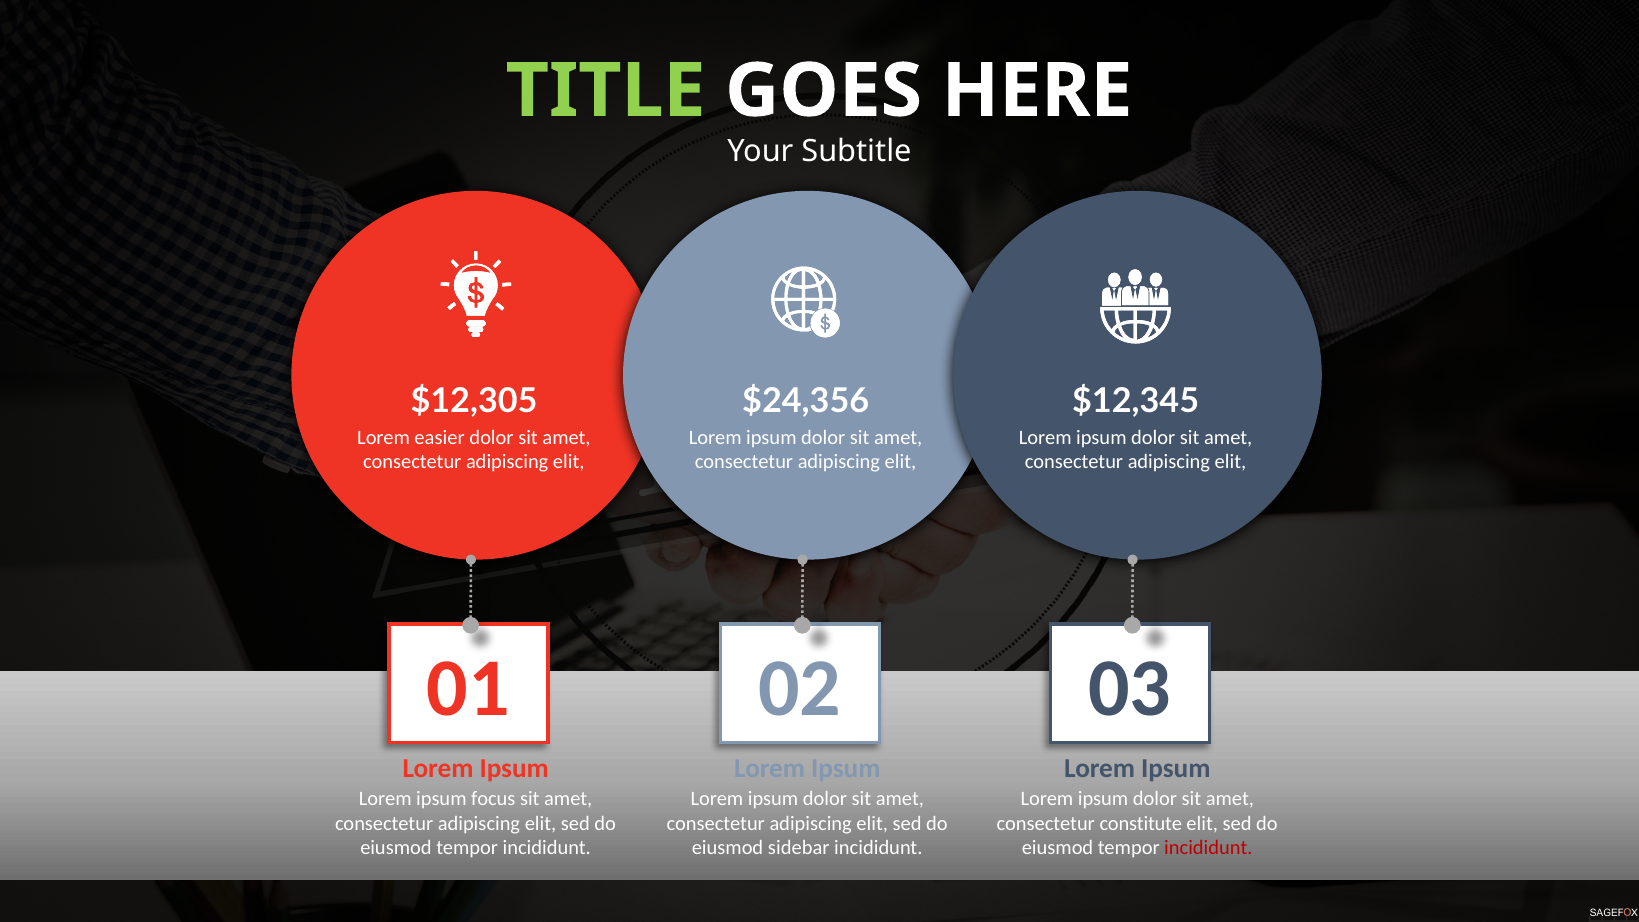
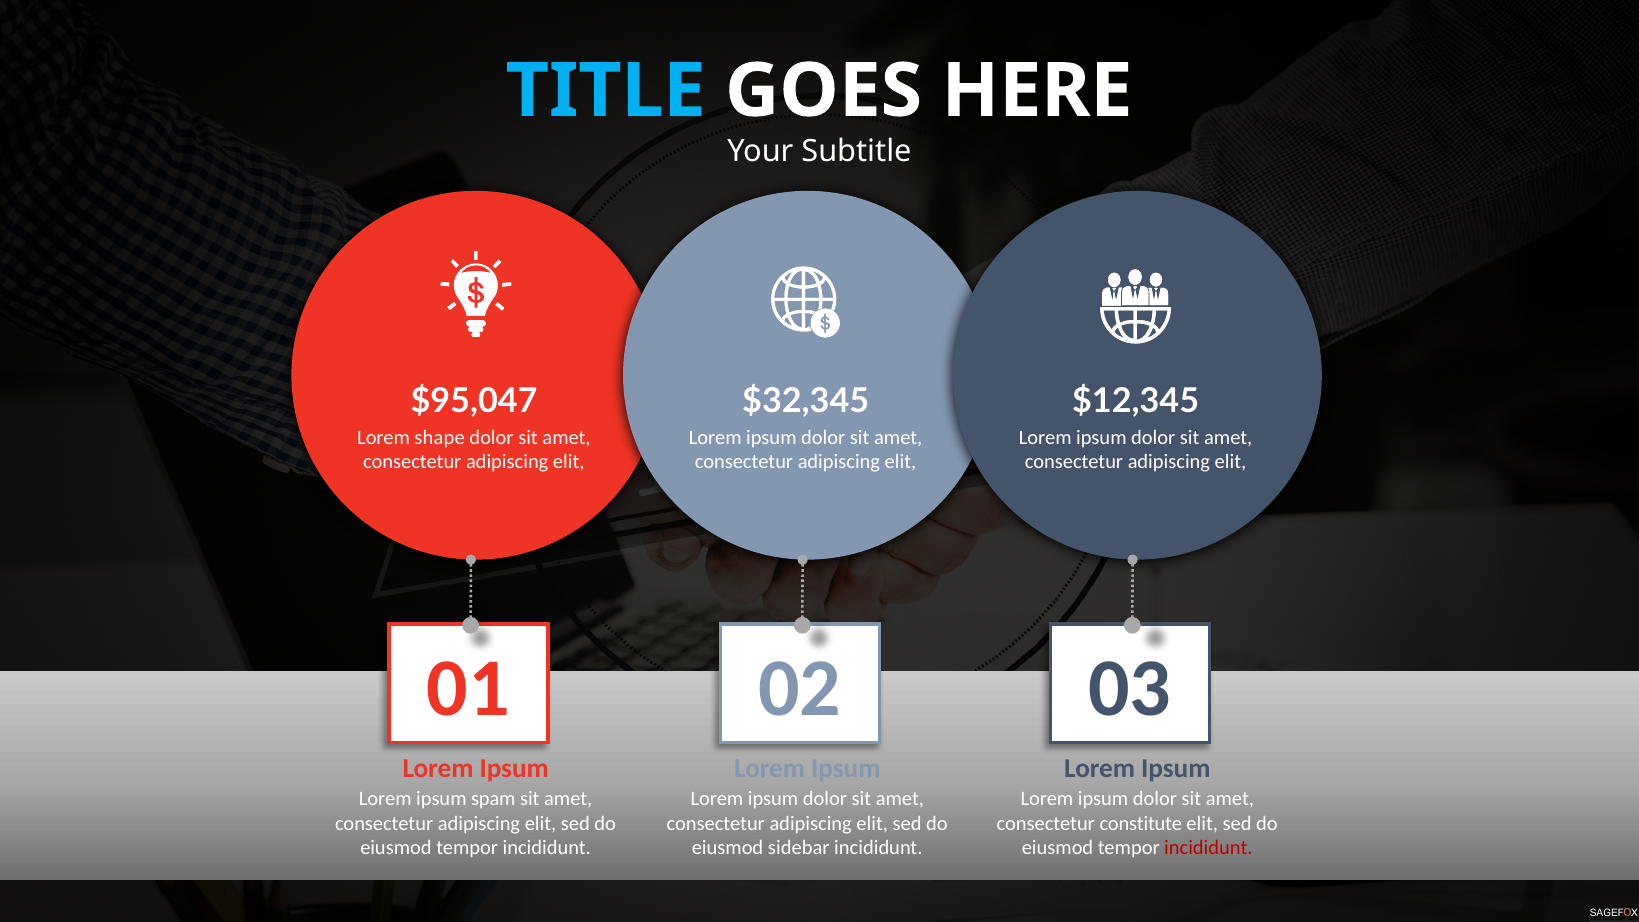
TITLE colour: light green -> light blue
$12,305: $12,305 -> $95,047
$24,356: $24,356 -> $32,345
easier: easier -> shape
focus: focus -> spam
